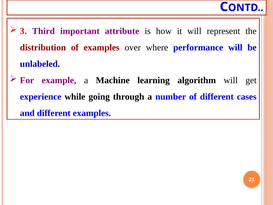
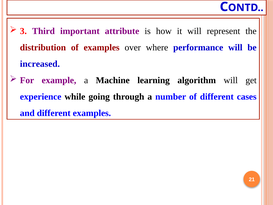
unlabeled: unlabeled -> increased
